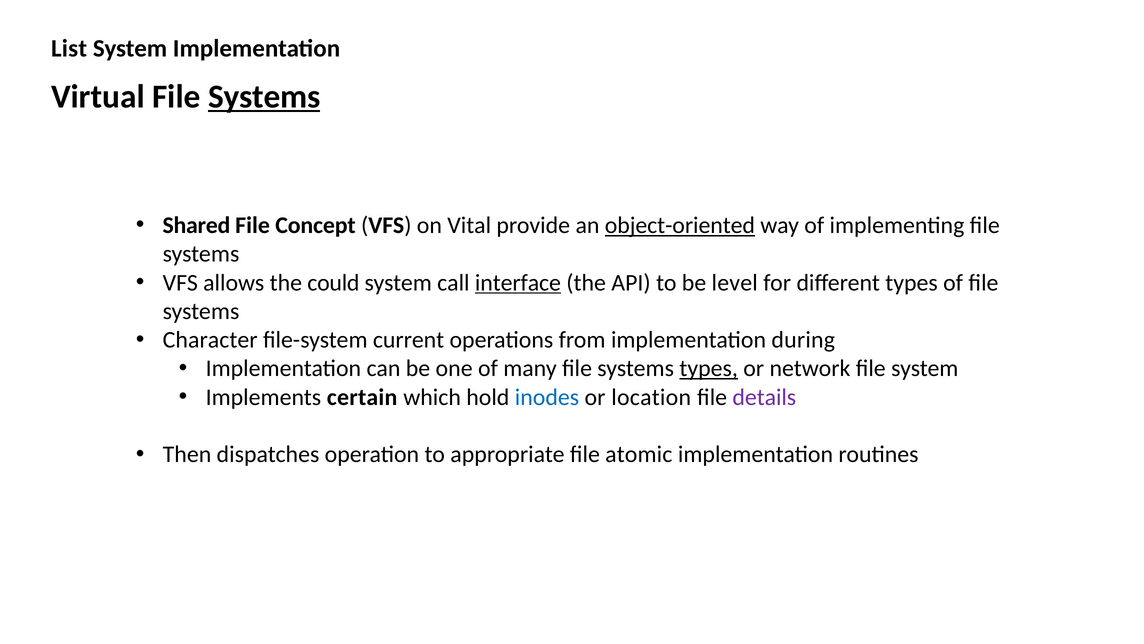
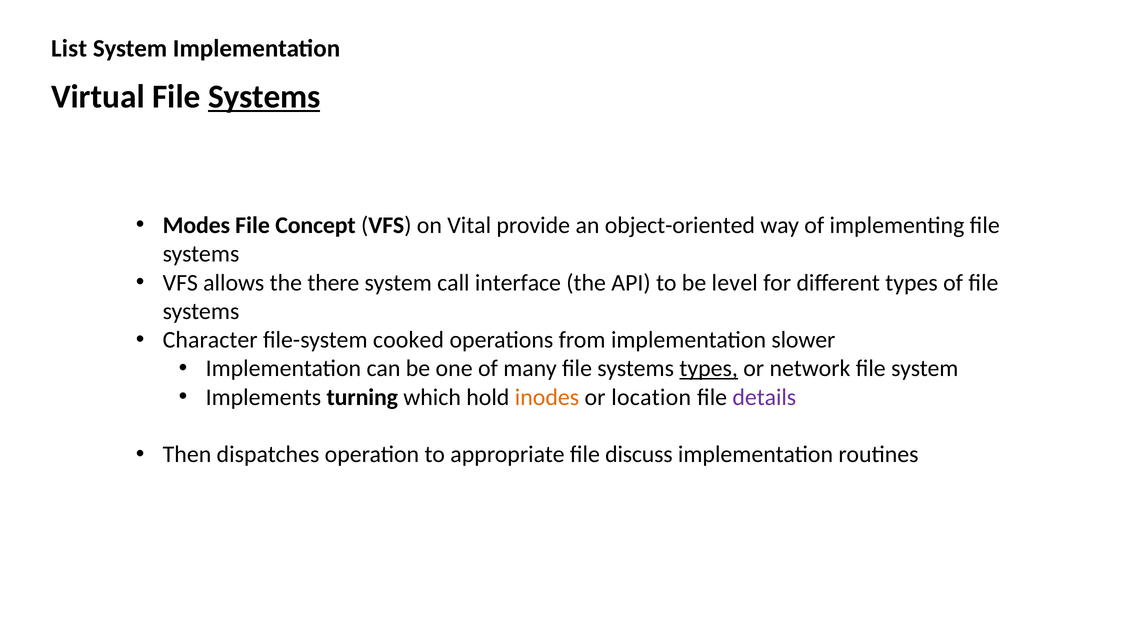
Shared: Shared -> Modes
object-oriented underline: present -> none
could: could -> there
interface underline: present -> none
current: current -> cooked
during: during -> slower
certain: certain -> turning
inodes colour: blue -> orange
atomic: atomic -> discuss
